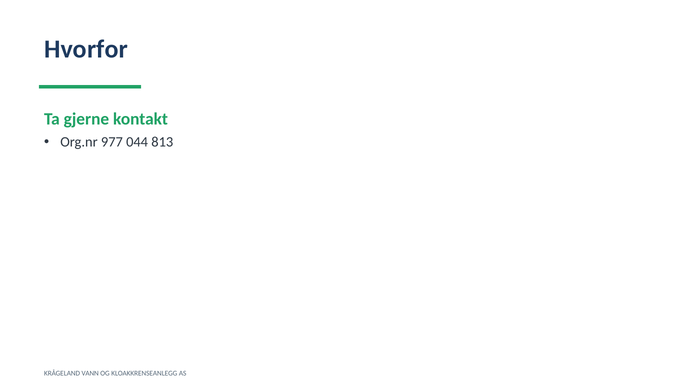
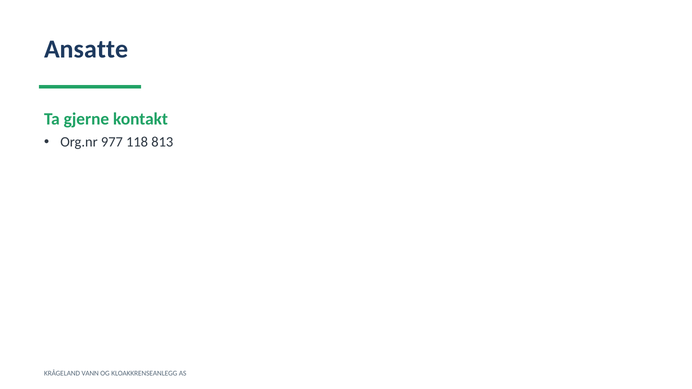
Hvorfor: Hvorfor -> Ansatte
044: 044 -> 118
